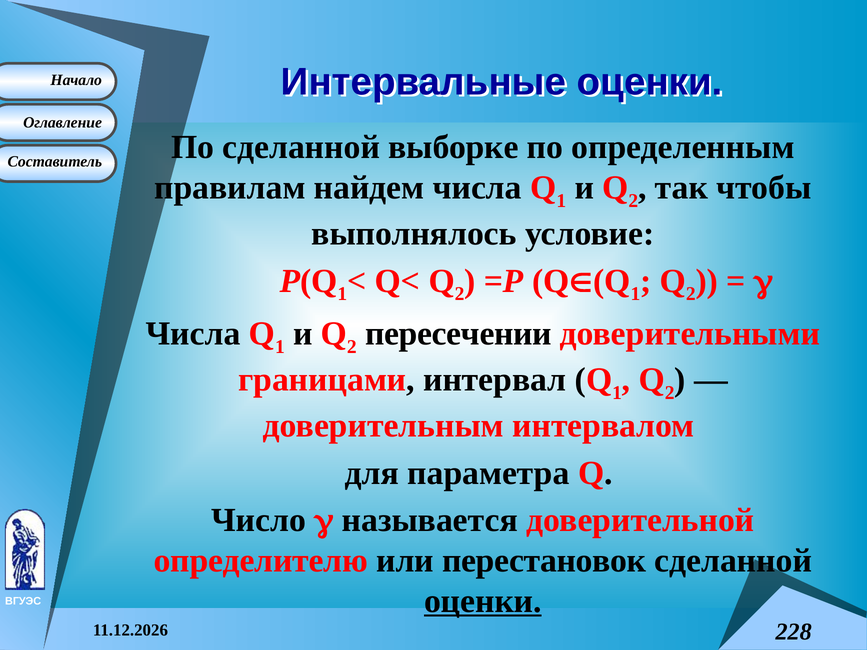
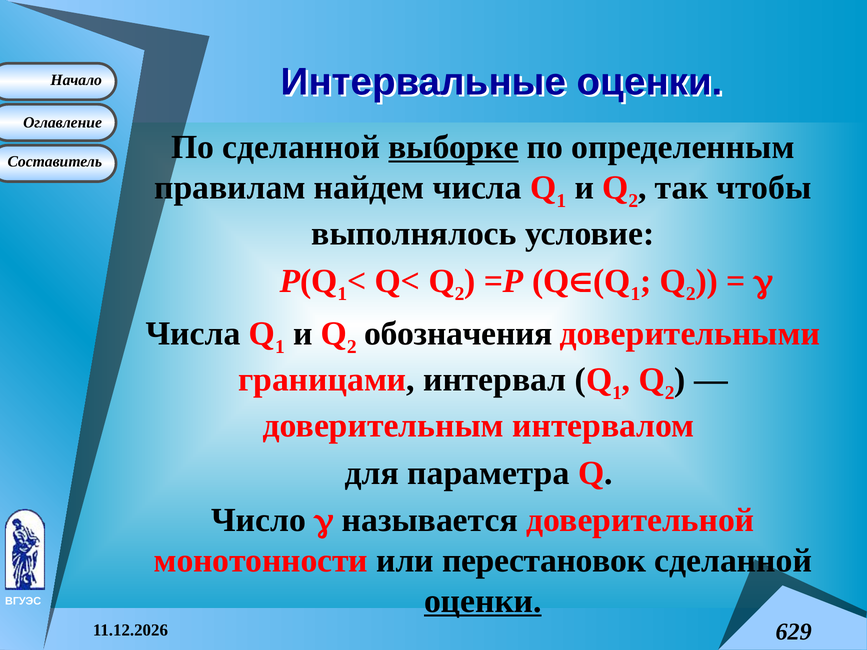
выборке underline: none -> present
пересечении: пересечении -> обозначения
определителю: определителю -> монотонности
228: 228 -> 629
